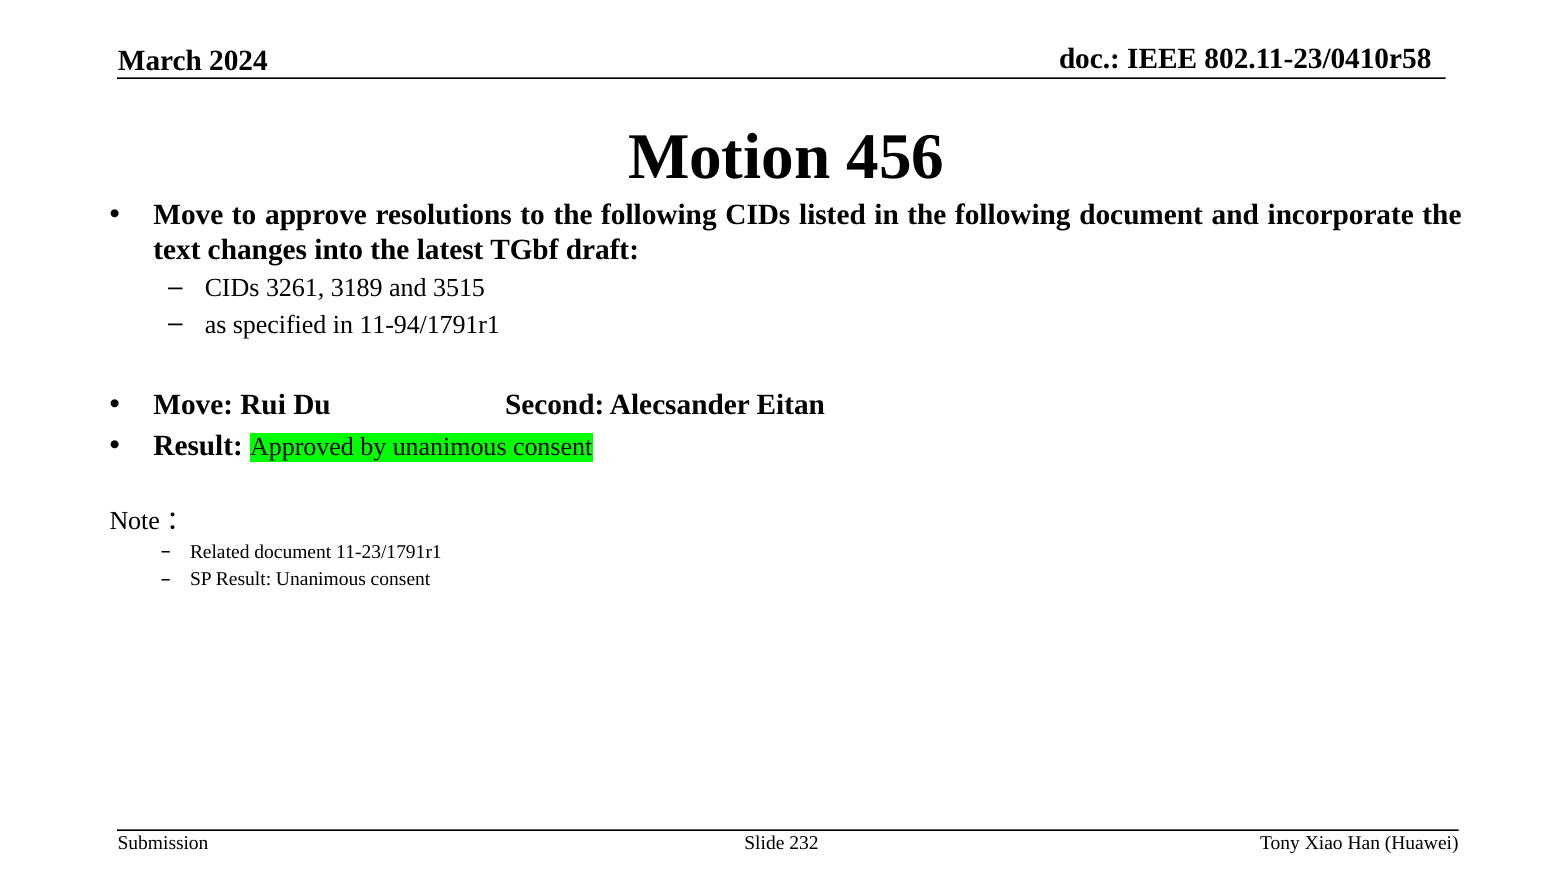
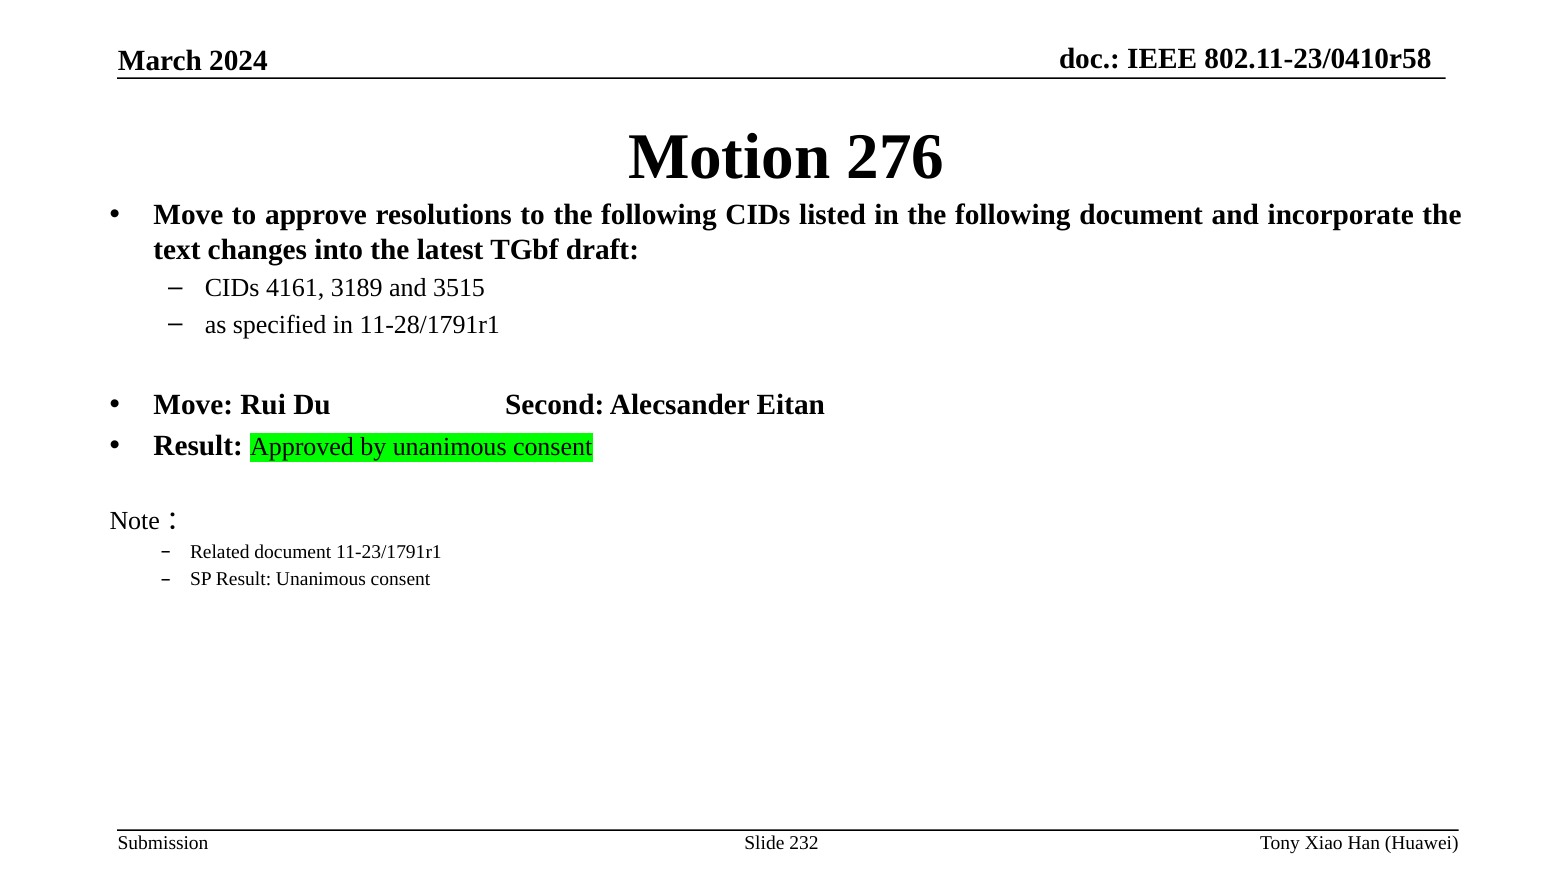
456: 456 -> 276
3261: 3261 -> 4161
11-94/1791r1: 11-94/1791r1 -> 11-28/1791r1
